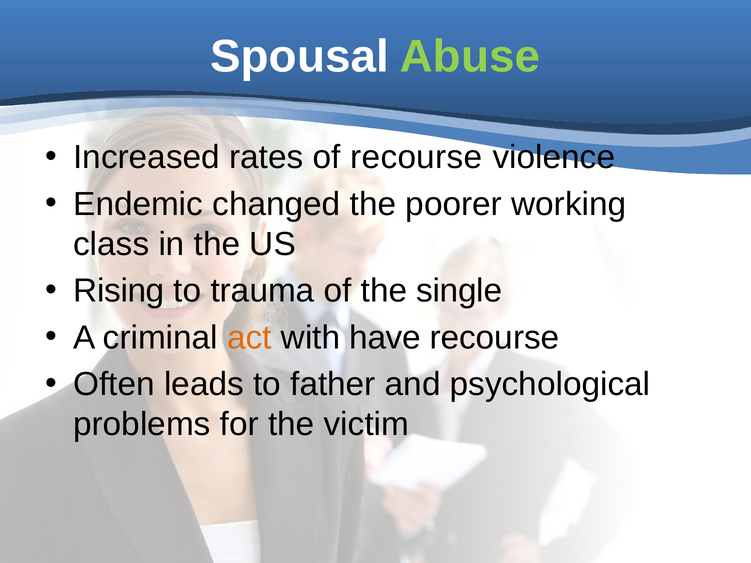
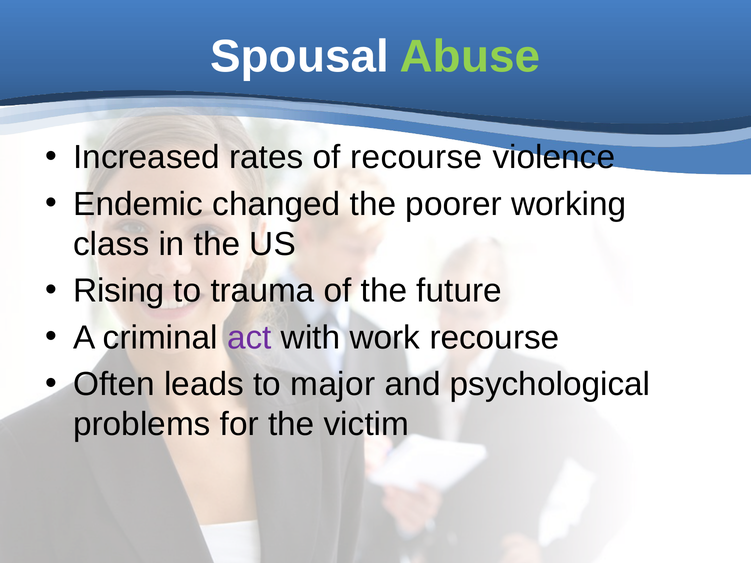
single: single -> future
act colour: orange -> purple
have: have -> work
father: father -> major
